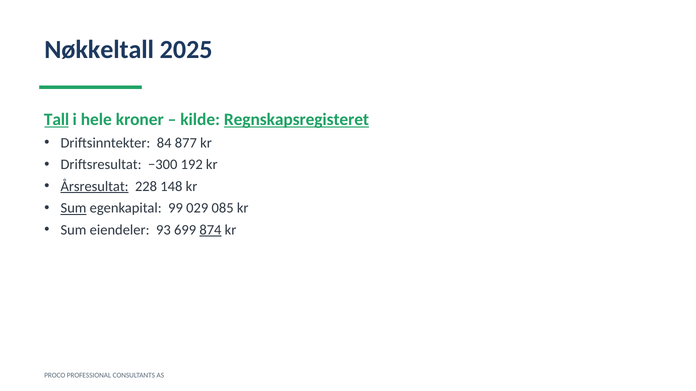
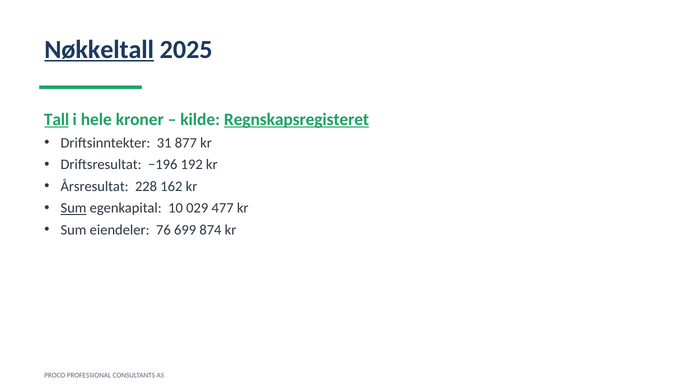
Nøkkeltall underline: none -> present
84: 84 -> 31
−300: −300 -> −196
Årsresultat underline: present -> none
148: 148 -> 162
99: 99 -> 10
085: 085 -> 477
93: 93 -> 76
874 underline: present -> none
